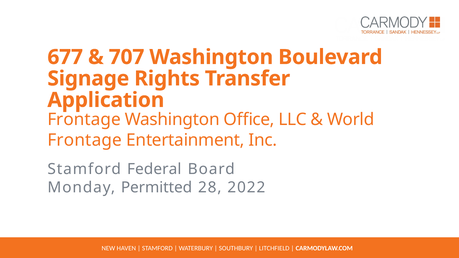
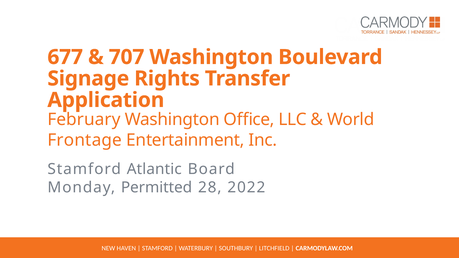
Frontage at (84, 120): Frontage -> February
Federal: Federal -> Atlantic
